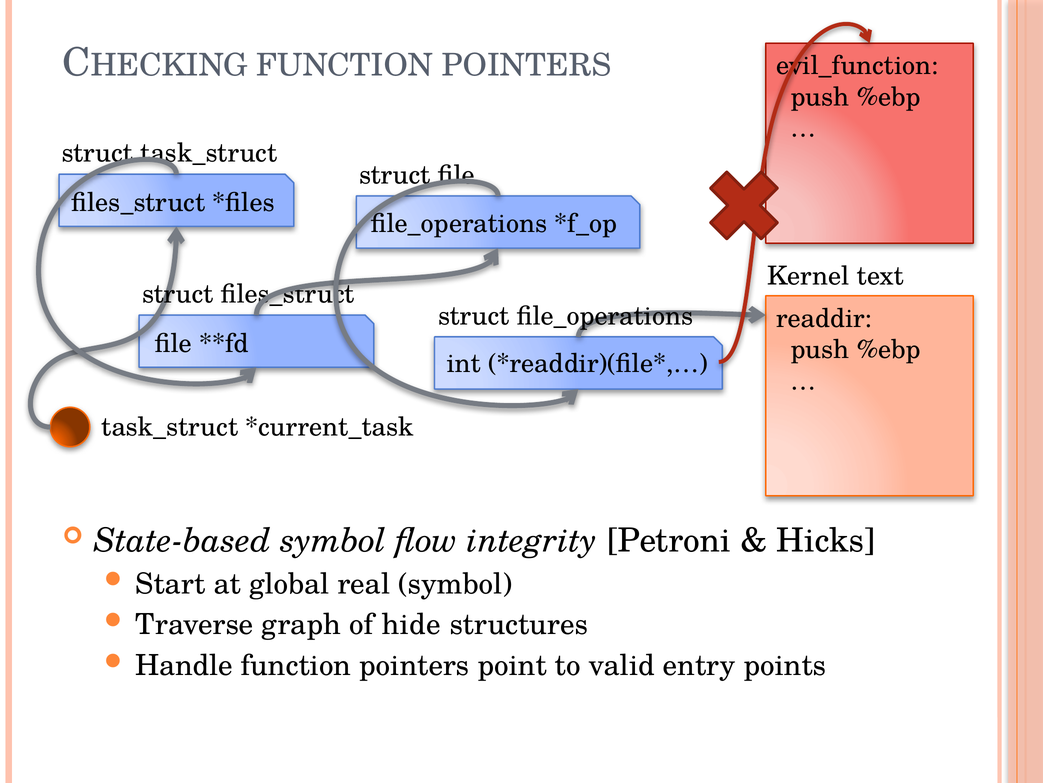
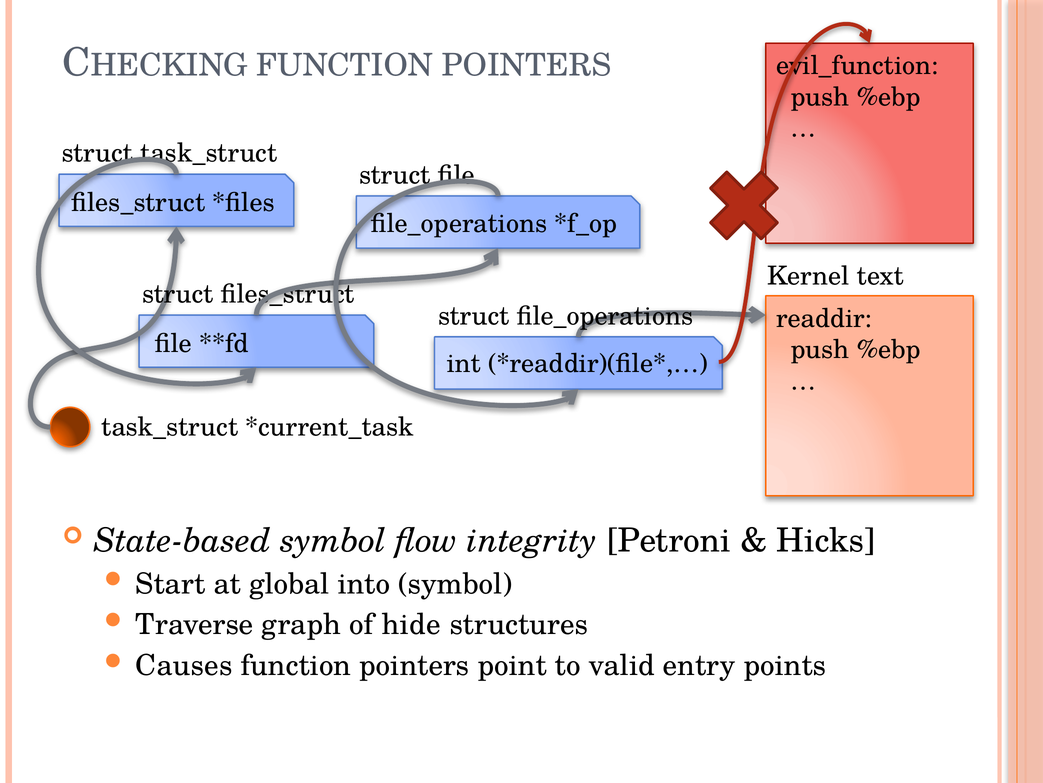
real: real -> into
Handle: Handle -> Causes
